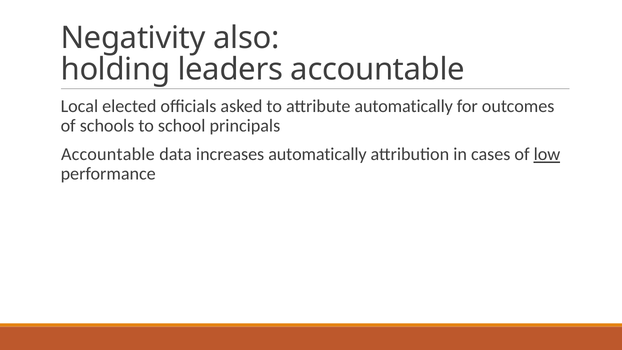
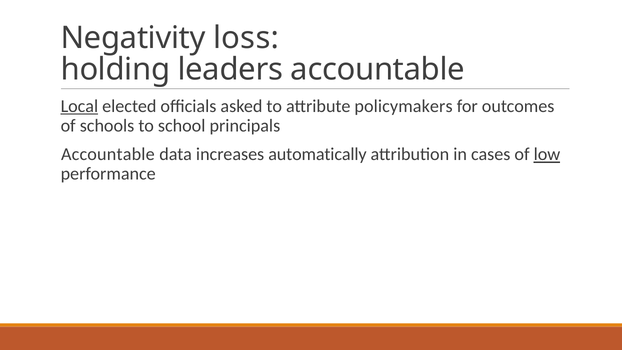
also: also -> loss
Local underline: none -> present
attribute automatically: automatically -> policymakers
